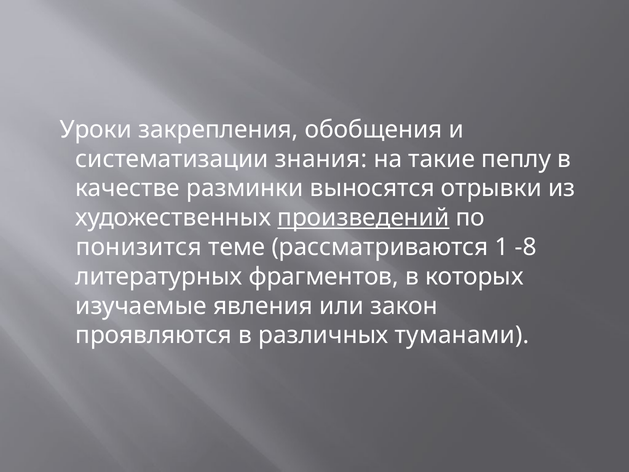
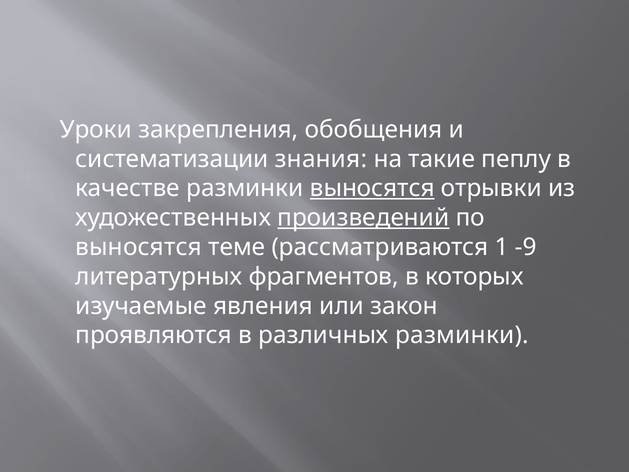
выносятся at (372, 188) underline: none -> present
понизится at (139, 247): понизится -> выносятся
-8: -8 -> -9
различных туманами: туманами -> разминки
